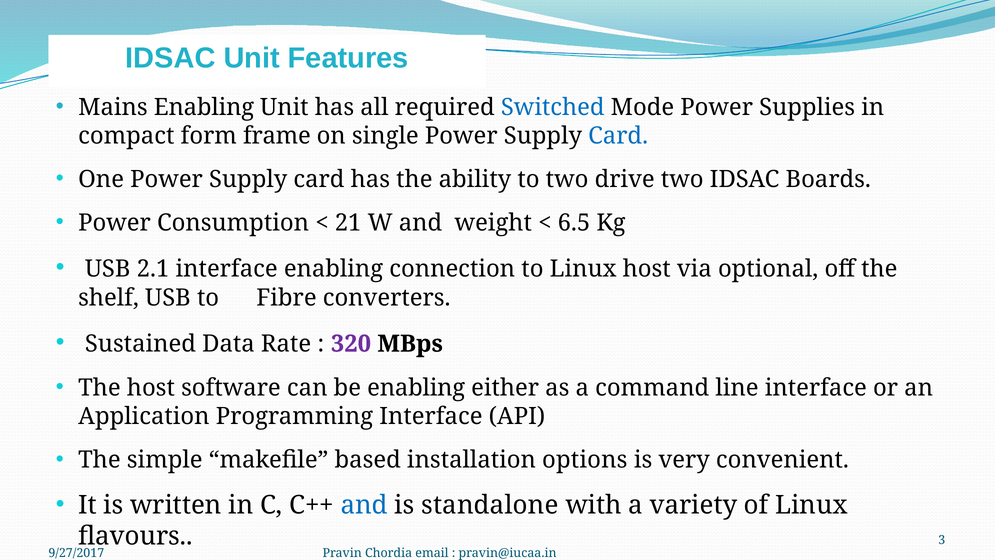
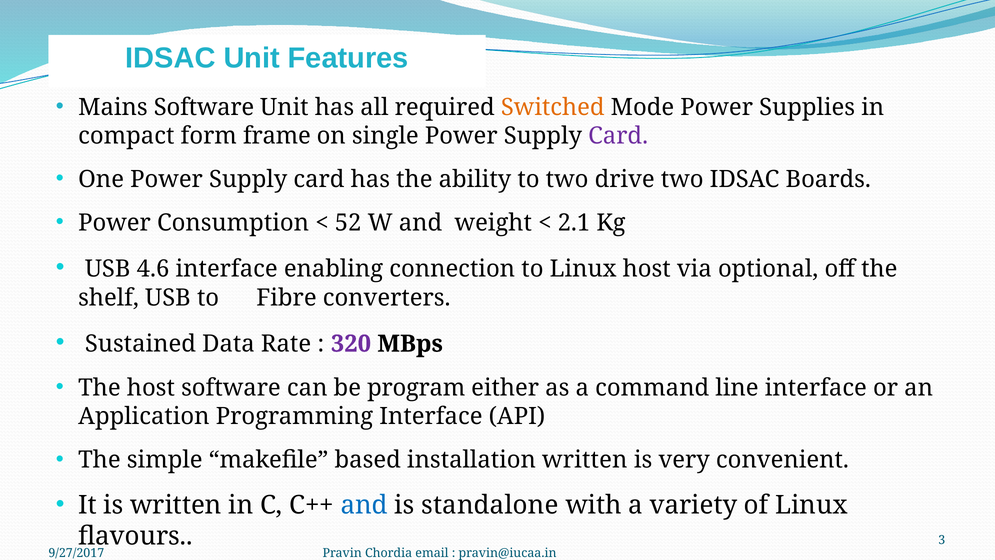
Mains Enabling: Enabling -> Software
Switched colour: blue -> orange
Card at (618, 136) colour: blue -> purple
21: 21 -> 52
6.5: 6.5 -> 2.1
2.1: 2.1 -> 4.6
be enabling: enabling -> program
installation options: options -> written
